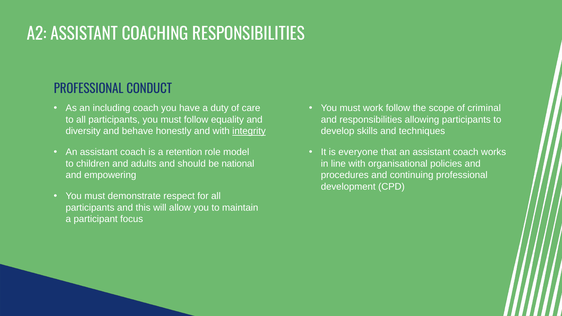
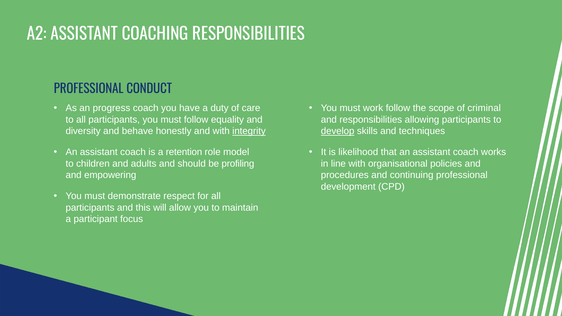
including: including -> progress
develop underline: none -> present
everyone: everyone -> likelihood
national: national -> profiling
